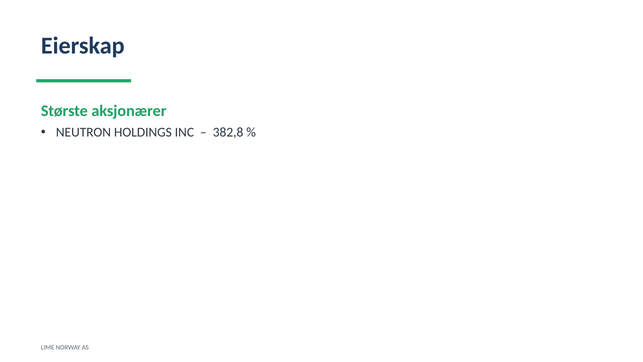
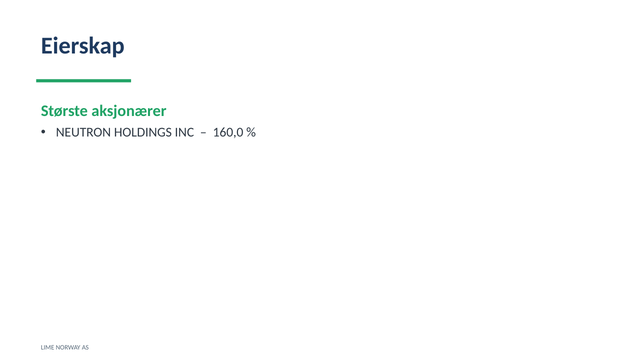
382,8: 382,8 -> 160,0
